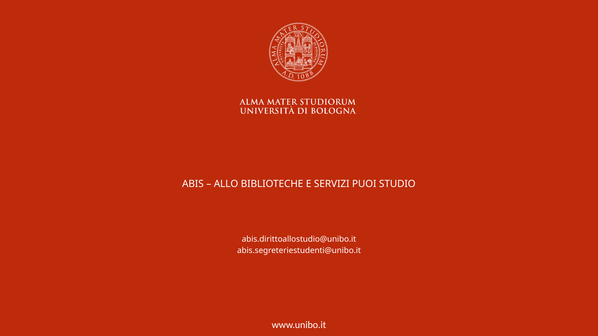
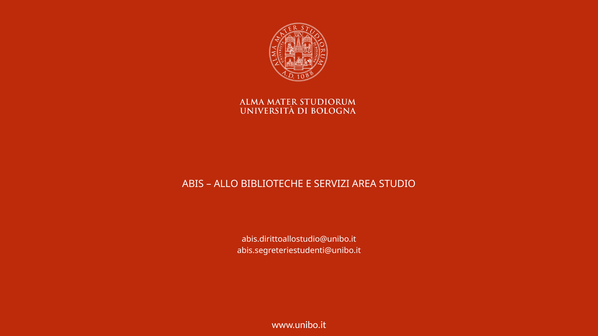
PUOI: PUOI -> AREA
